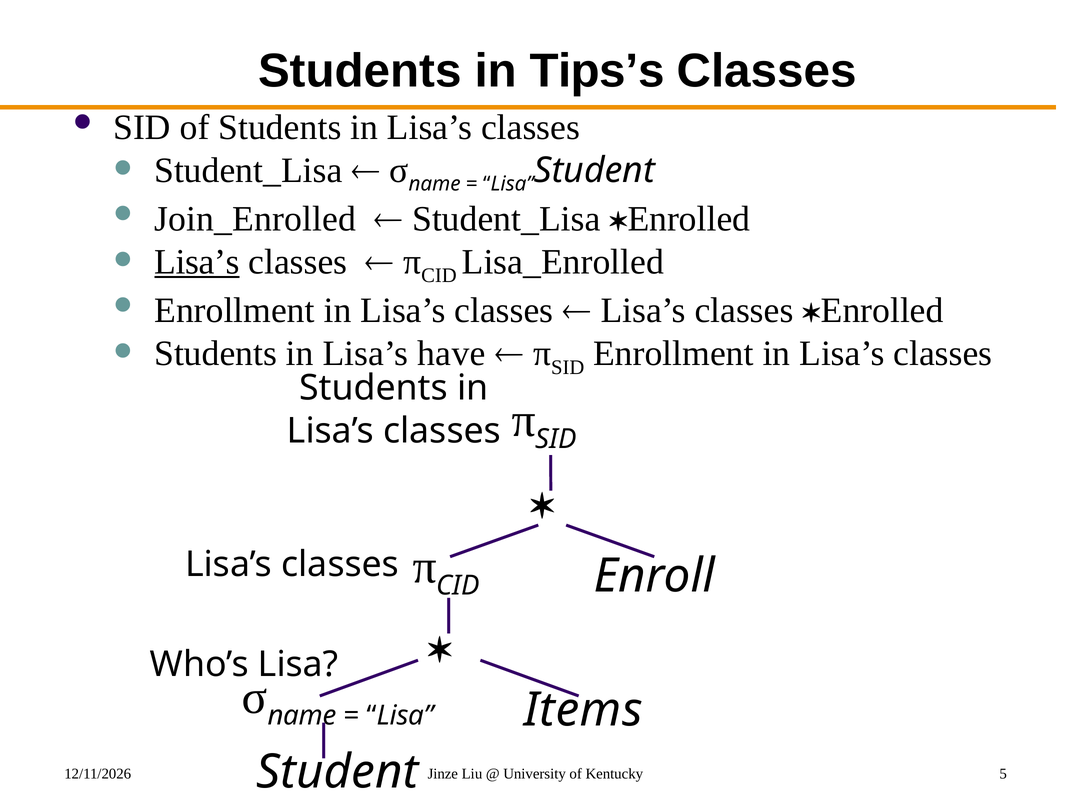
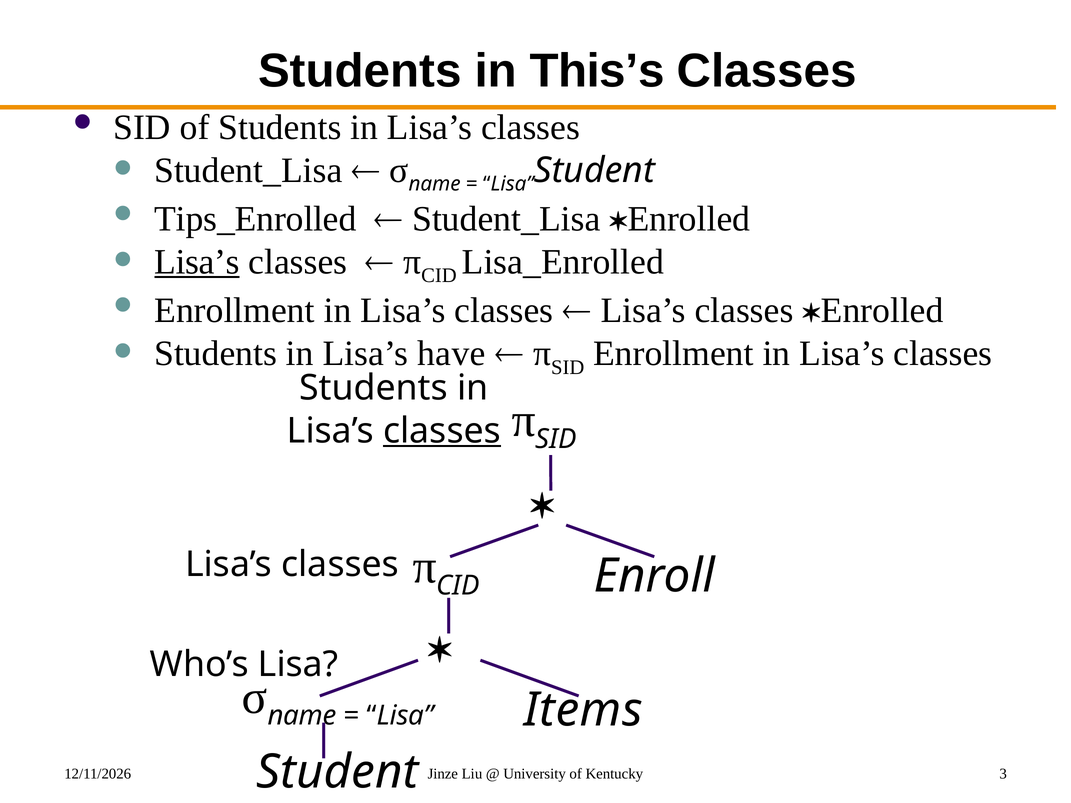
Tips’s: Tips’s -> This’s
Join_Enrolled: Join_Enrolled -> Tips_Enrolled
classes at (442, 431) underline: none -> present
5: 5 -> 3
